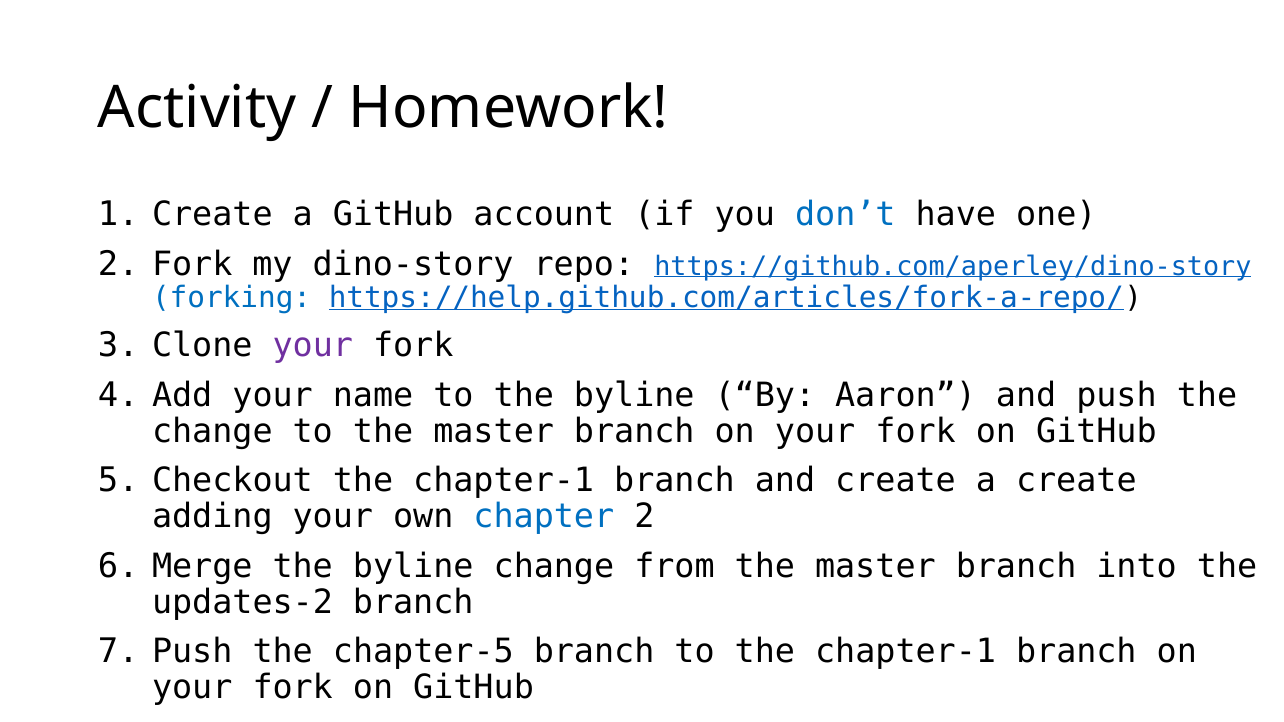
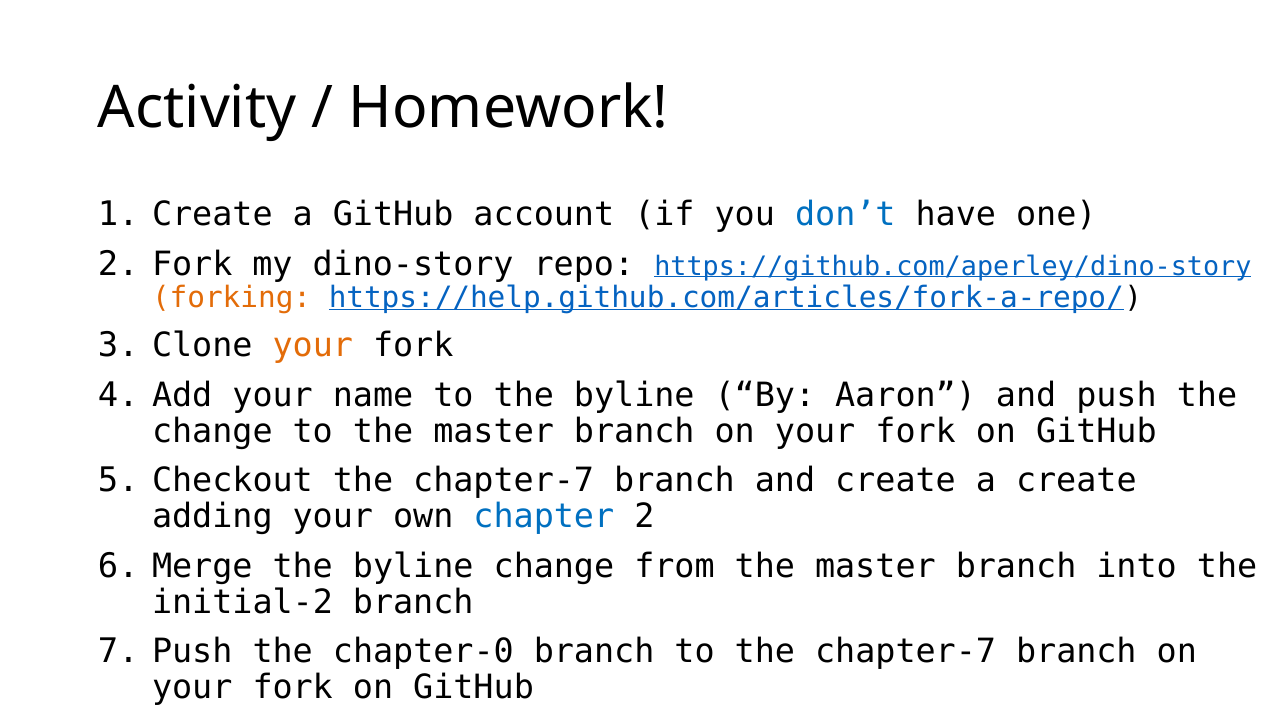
forking colour: blue -> orange
your at (313, 346) colour: purple -> orange
Checkout the chapter-1: chapter-1 -> chapter-7
updates-2: updates-2 -> initial-2
chapter-5: chapter-5 -> chapter-0
to the chapter-1: chapter-1 -> chapter-7
